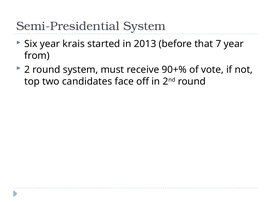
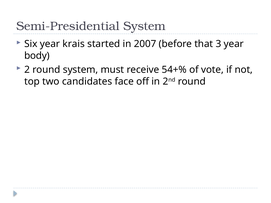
2013: 2013 -> 2007
7: 7 -> 3
from: from -> body
90+%: 90+% -> 54+%
